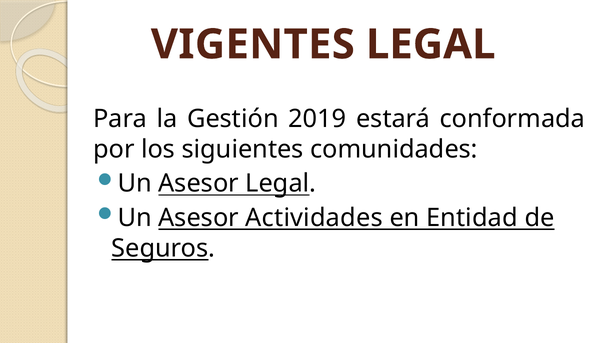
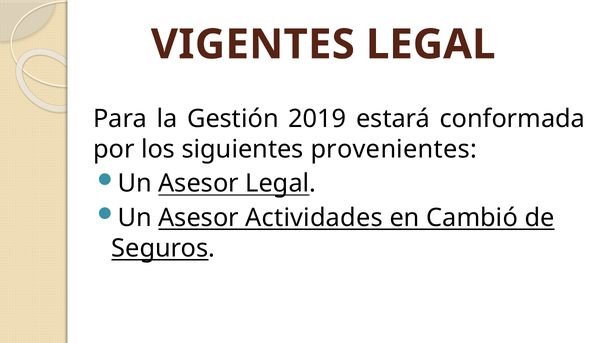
comunidades: comunidades -> provenientes
Entidad: Entidad -> Cambió
